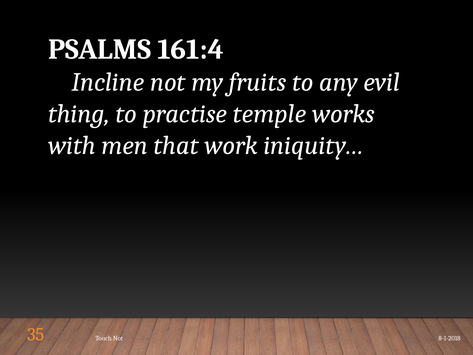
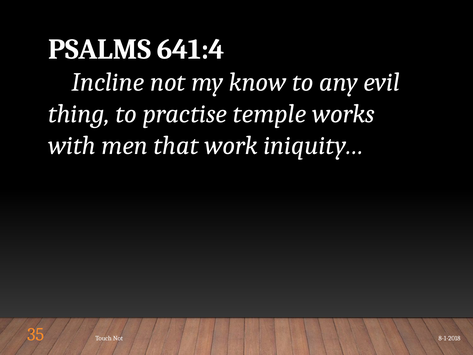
161:4: 161:4 -> 641:4
fruits: fruits -> know
